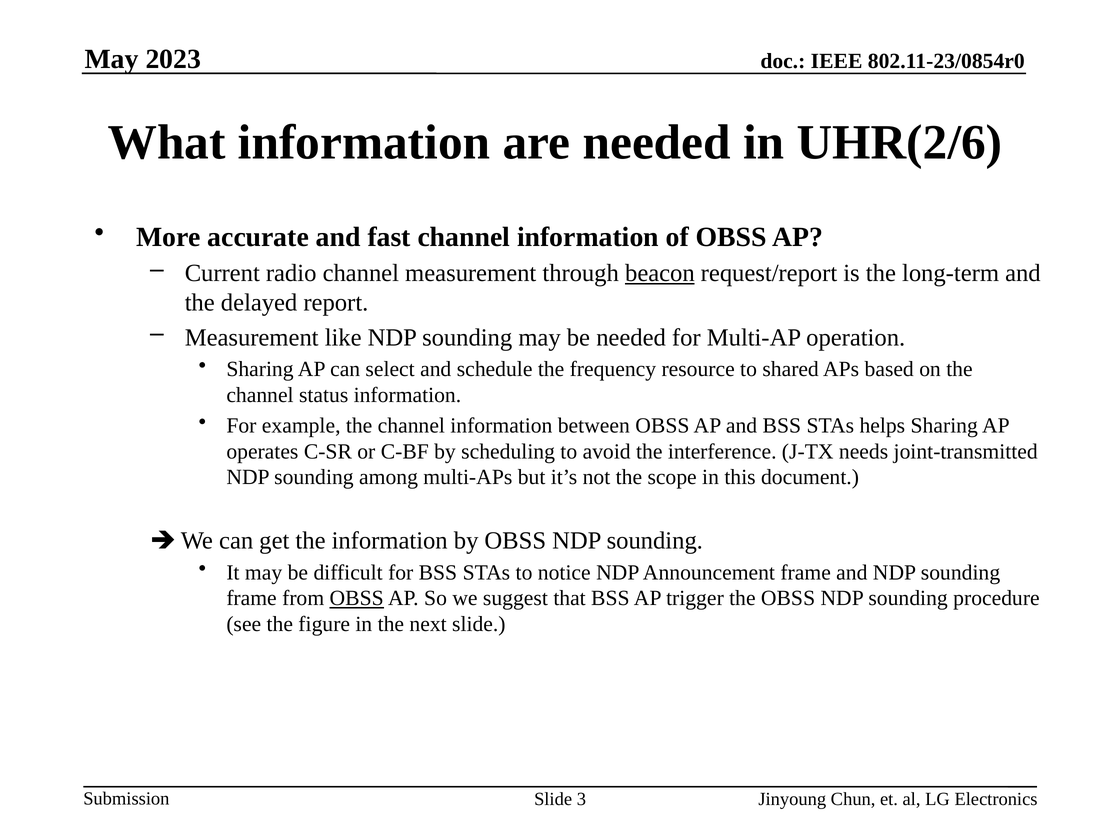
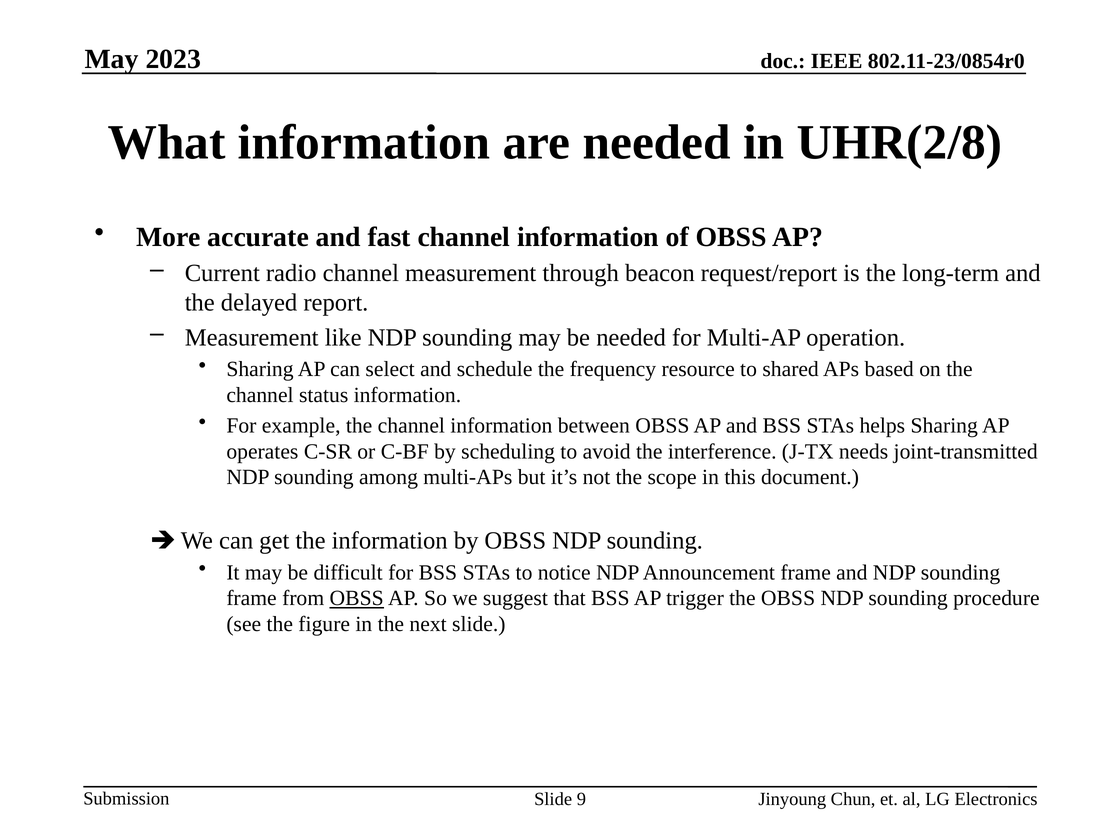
UHR(2/6: UHR(2/6 -> UHR(2/8
beacon underline: present -> none
3: 3 -> 9
